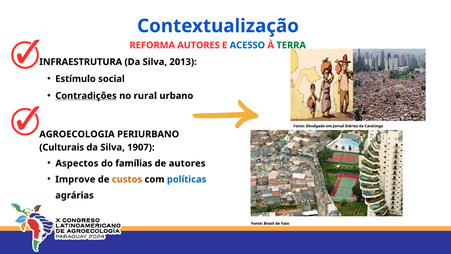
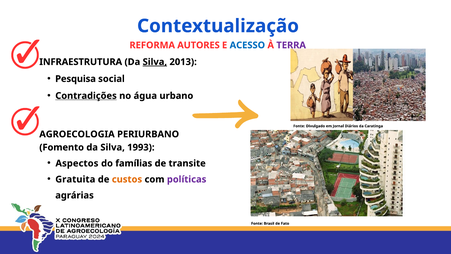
TERRA colour: green -> purple
Silva at (155, 62) underline: none -> present
Estímulo: Estímulo -> Pesquisa
rural: rural -> água
Culturais: Culturais -> Fomento
1907: 1907 -> 1993
de autores: autores -> transite
Improve: Improve -> Gratuita
políticas colour: blue -> purple
